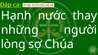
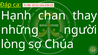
nước: nước -> chan
